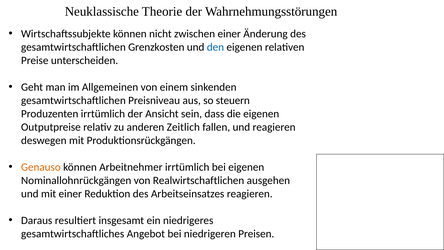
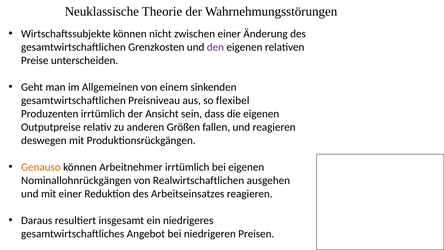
den colour: blue -> purple
steuern: steuern -> flexibel
Zeitlich: Zeitlich -> Größen
